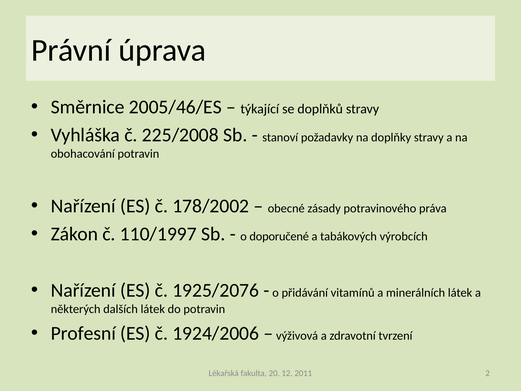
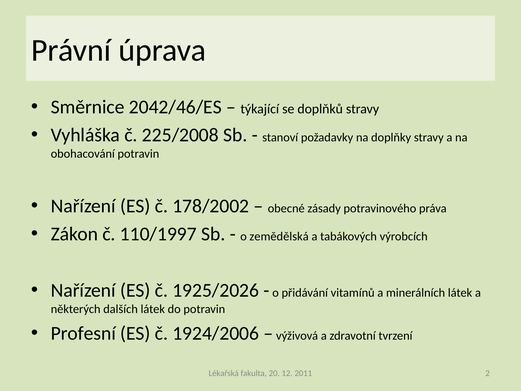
2005/46/ES: 2005/46/ES -> 2042/46/ES
doporučené: doporučené -> zemědělská
1925/2076: 1925/2076 -> 1925/2026
